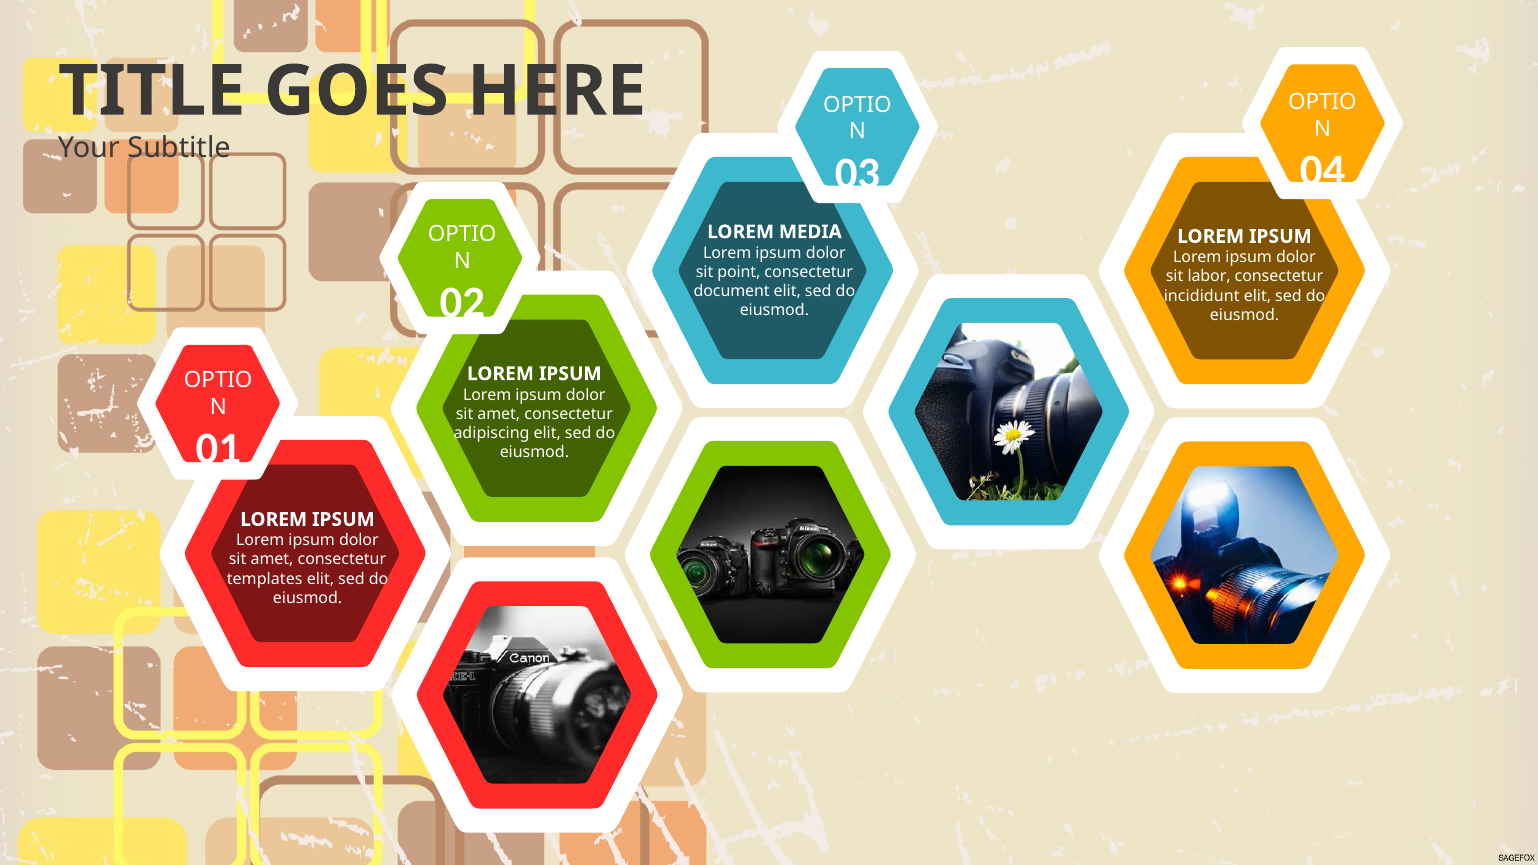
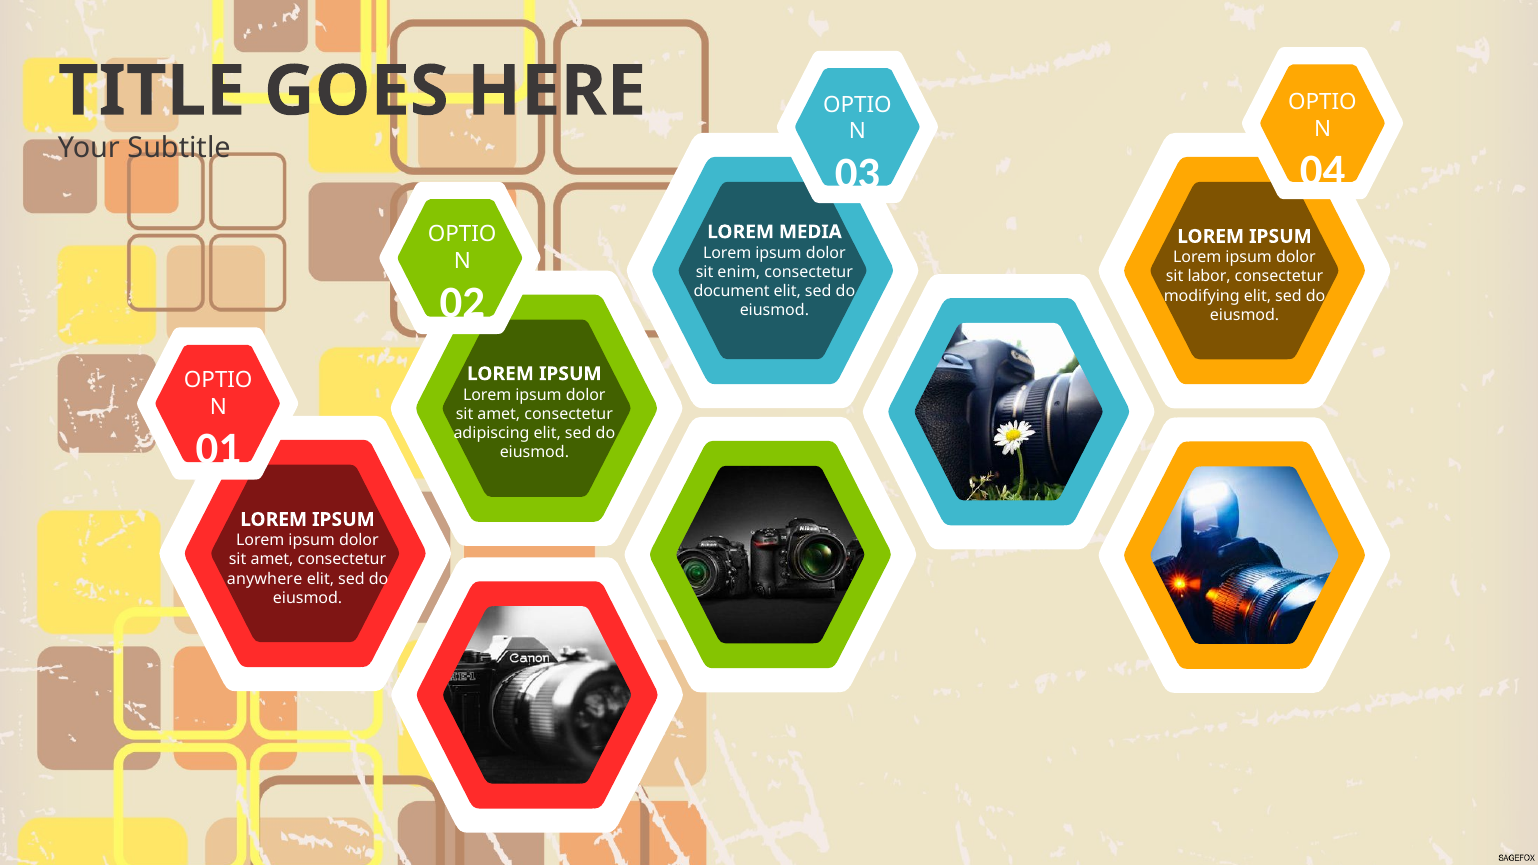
point: point -> enim
incididunt: incididunt -> modifying
templates: templates -> anywhere
